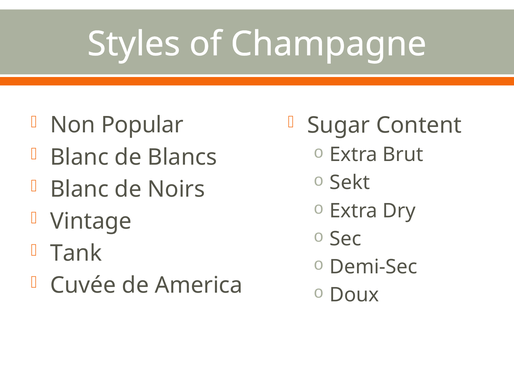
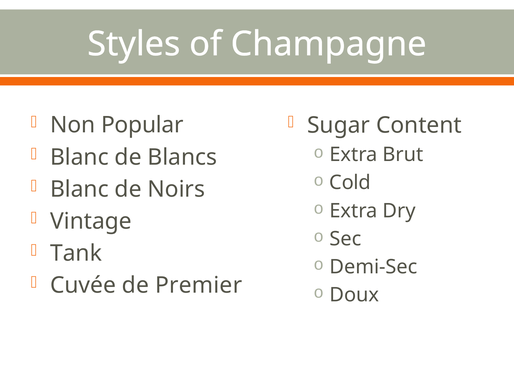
Sekt: Sekt -> Cold
America: America -> Premier
